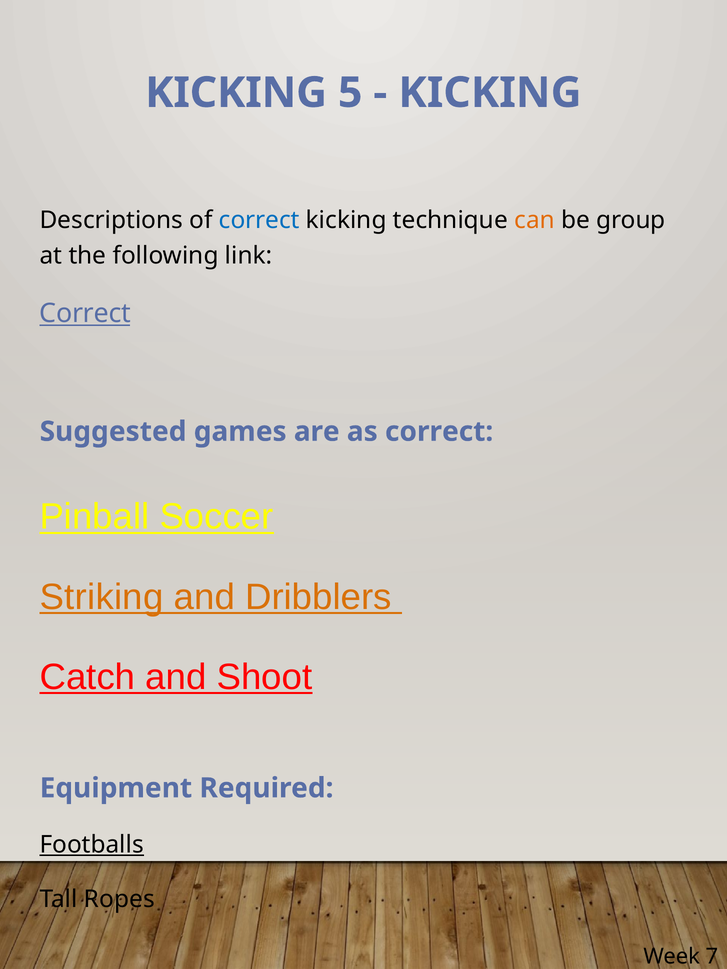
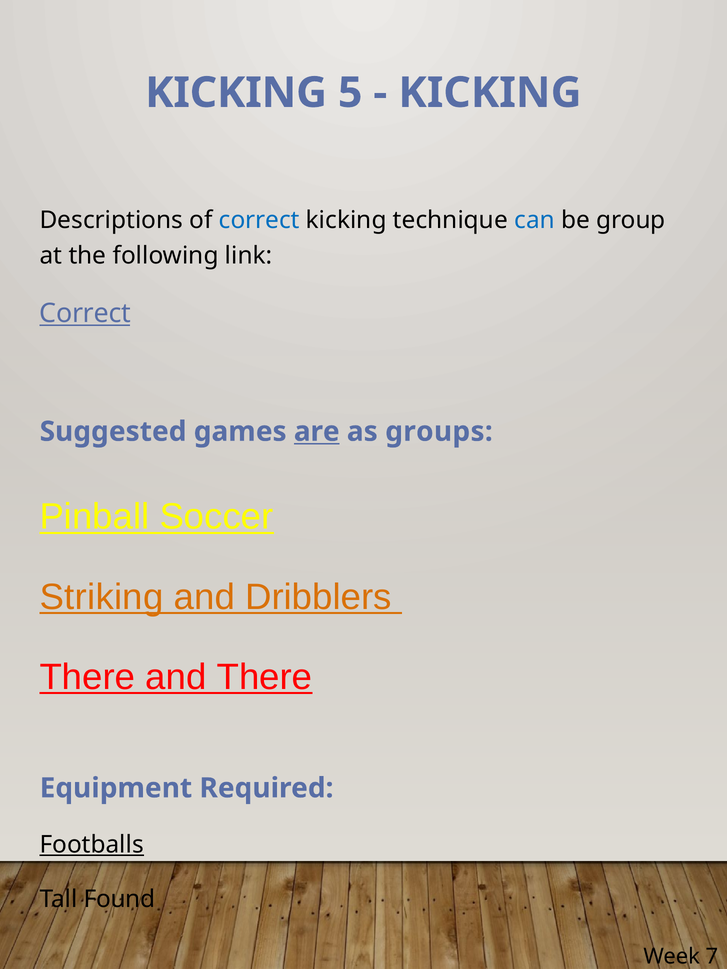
can colour: orange -> blue
are underline: none -> present
as correct: correct -> groups
Catch at (87, 677): Catch -> There
and Shoot: Shoot -> There
Ropes: Ropes -> Found
